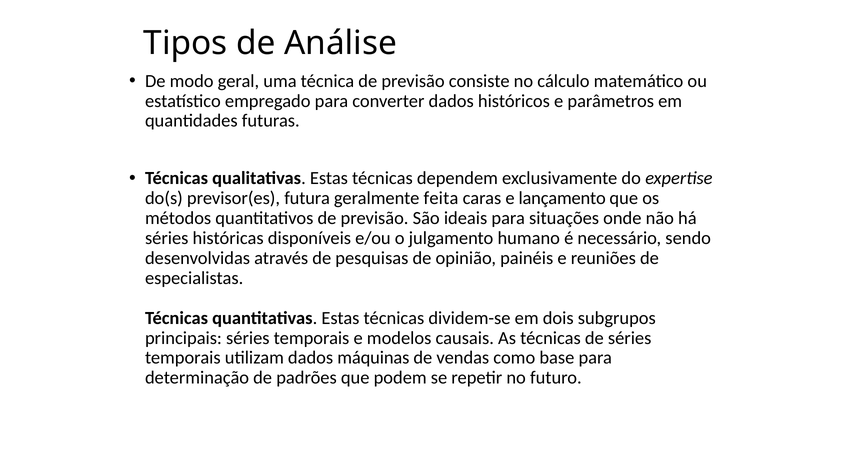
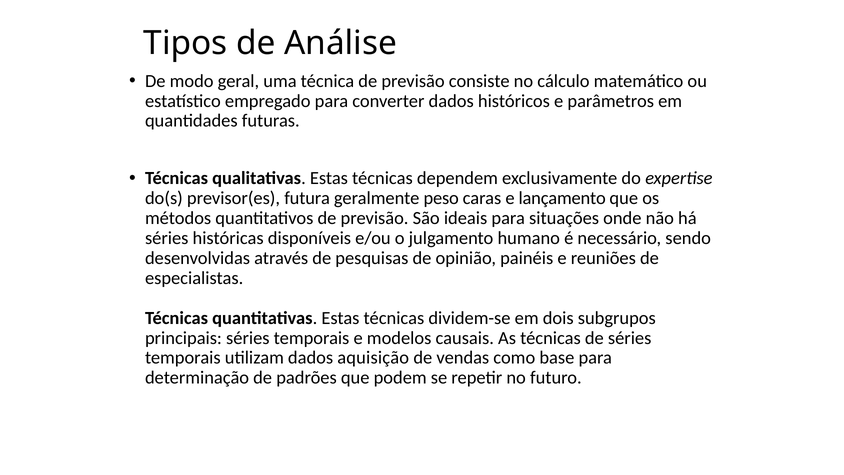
feita: feita -> peso
máquinas: máquinas -> aquisição
